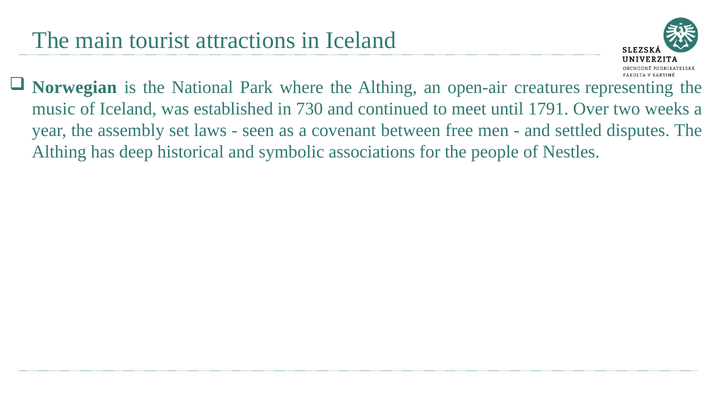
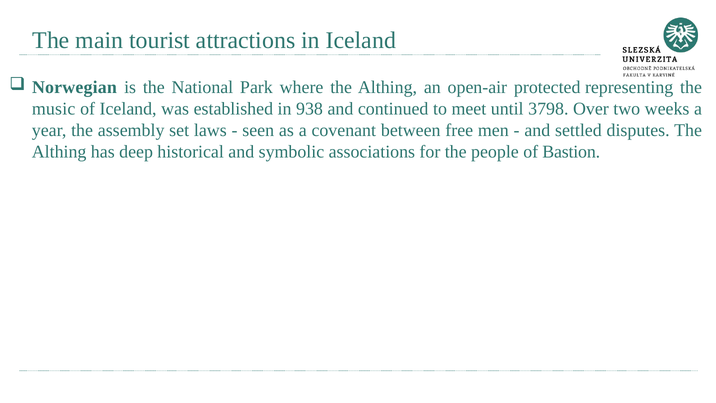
creatures: creatures -> protected
730: 730 -> 938
1791: 1791 -> 3798
Nestles: Nestles -> Bastion
